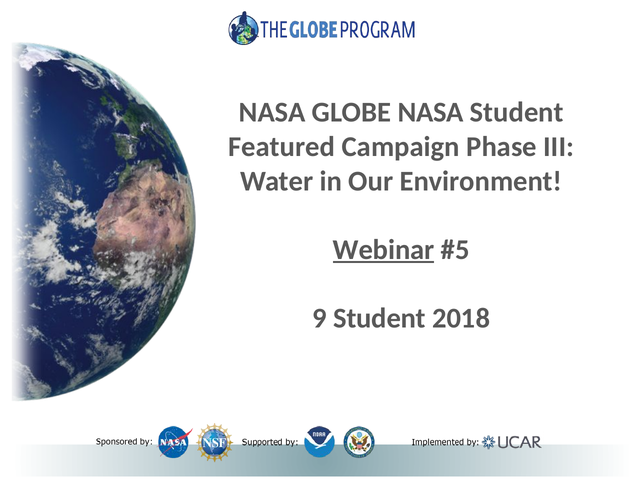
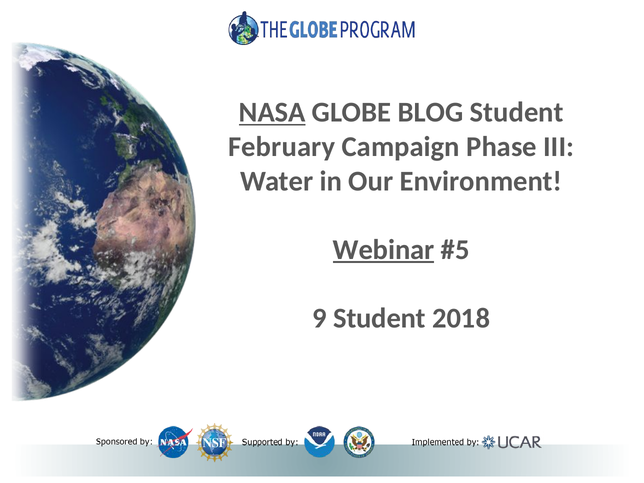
NASA at (272, 112) underline: none -> present
GLOBE NASA: NASA -> BLOG
Featured: Featured -> February
